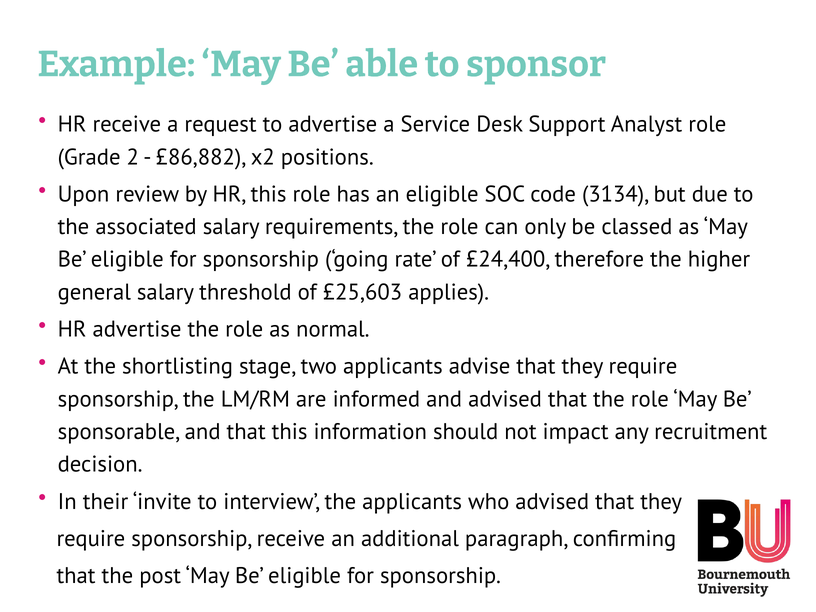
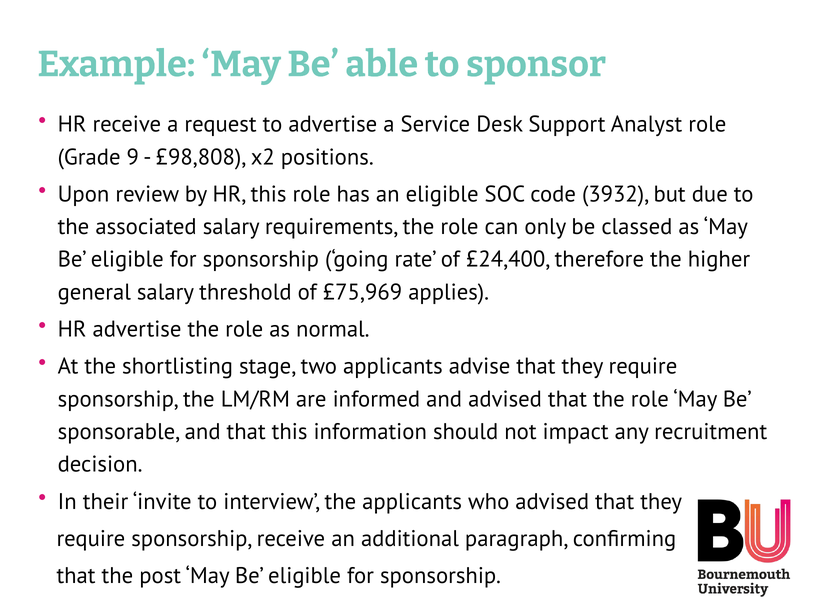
2: 2 -> 9
£86,882: £86,882 -> £98,808
3134: 3134 -> 3932
£25,603: £25,603 -> £75,969
